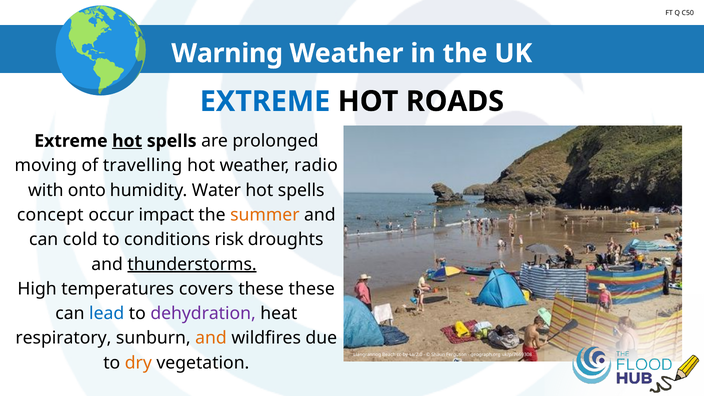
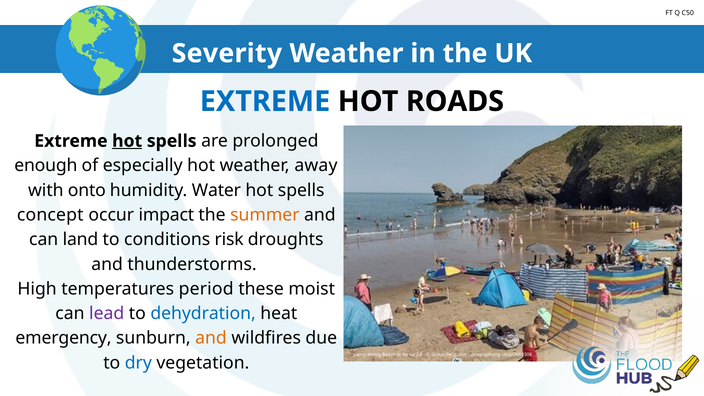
Warning: Warning -> Severity
moving: moving -> enough
travelling: travelling -> especially
radio: radio -> away
cold: cold -> land
thunderstorms underline: present -> none
covers: covers -> period
these these: these -> moist
lead colour: blue -> purple
dehydration colour: purple -> blue
respiratory: respiratory -> emergency
dry colour: orange -> blue
